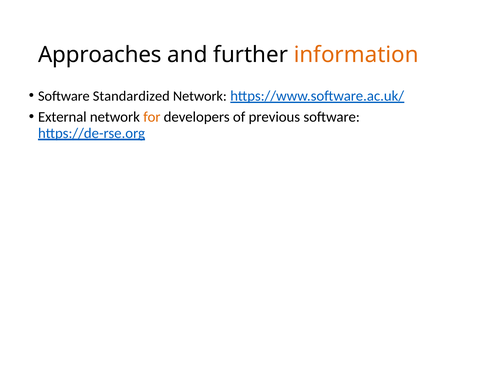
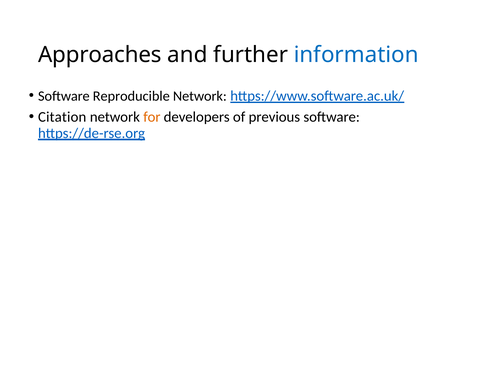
information colour: orange -> blue
Standardized: Standardized -> Reproducible
External: External -> Citation
